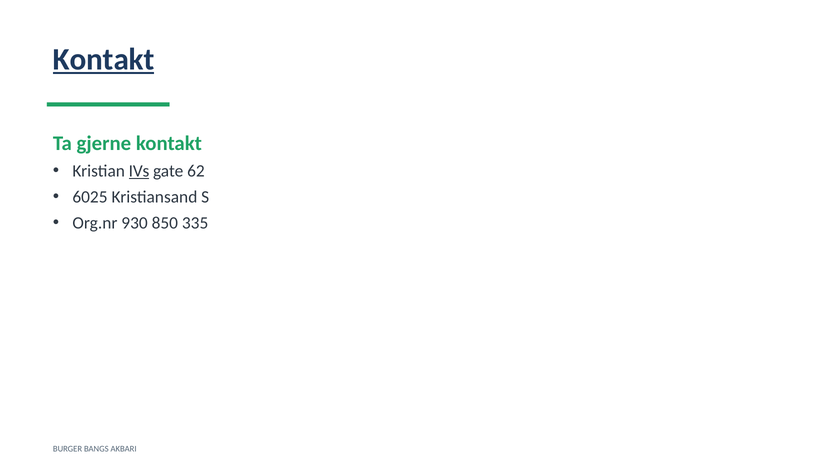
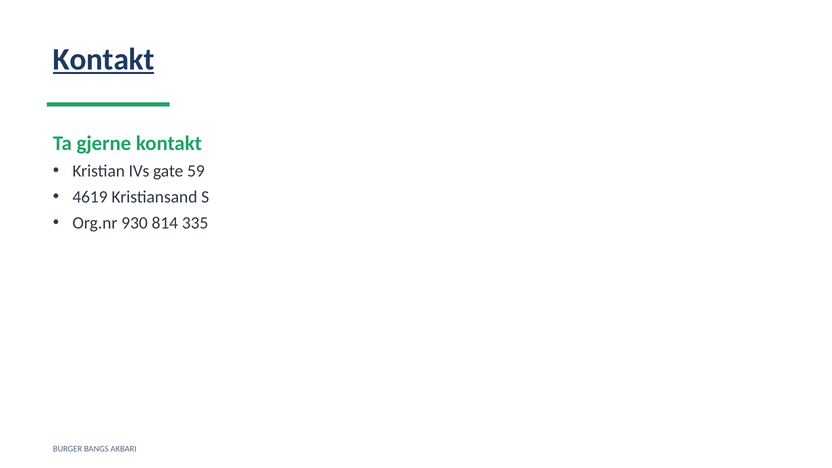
IVs underline: present -> none
62: 62 -> 59
6025: 6025 -> 4619
850: 850 -> 814
